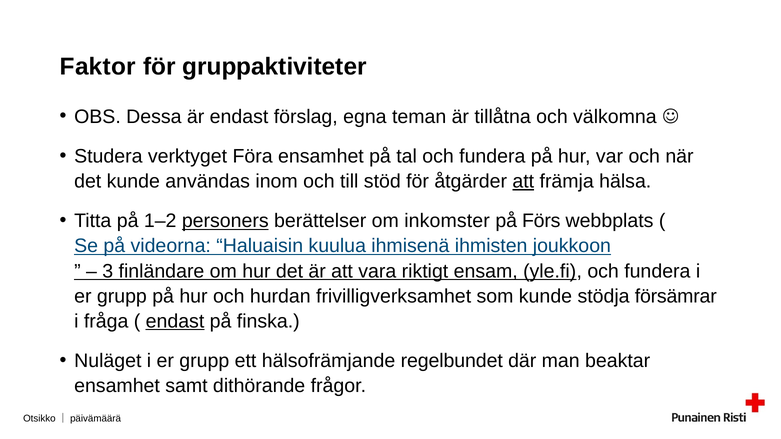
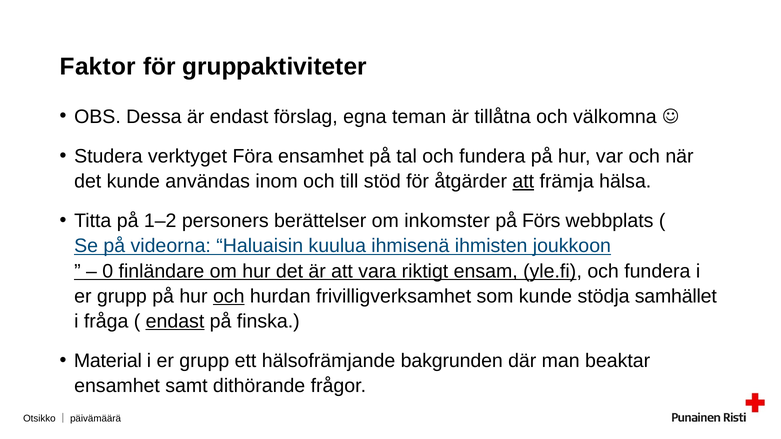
personers underline: present -> none
3: 3 -> 0
och at (229, 296) underline: none -> present
försämrar: försämrar -> samhället
Nuläget: Nuläget -> Material
regelbundet: regelbundet -> bakgrunden
